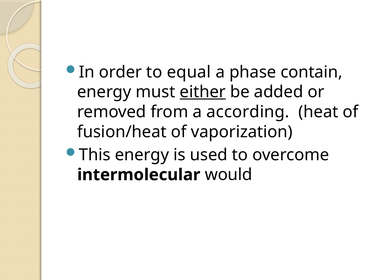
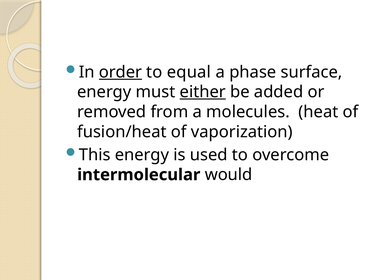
order underline: none -> present
contain: contain -> surface
according: according -> molecules
